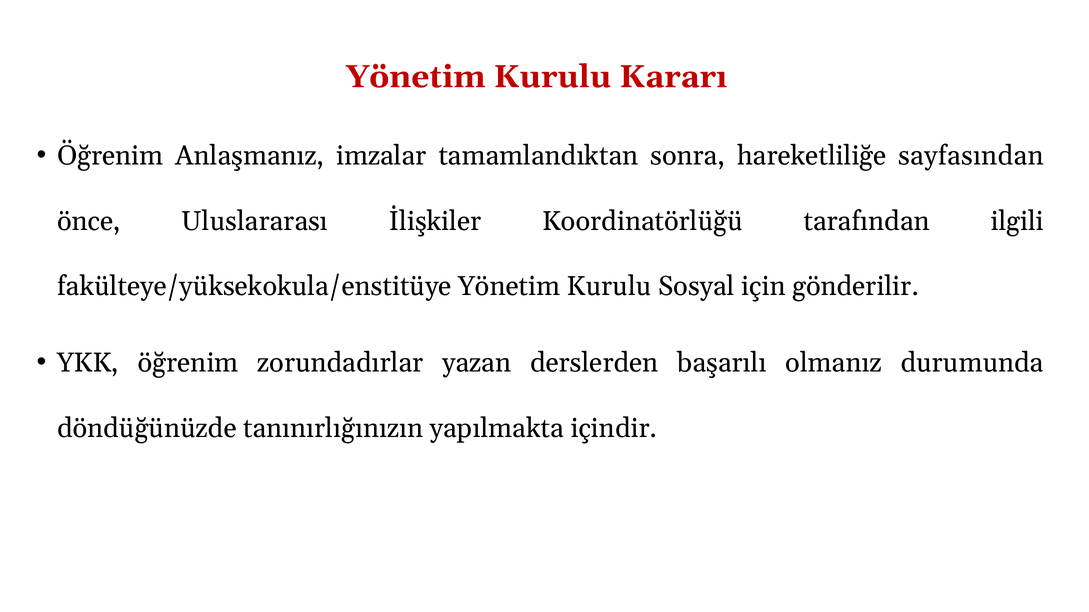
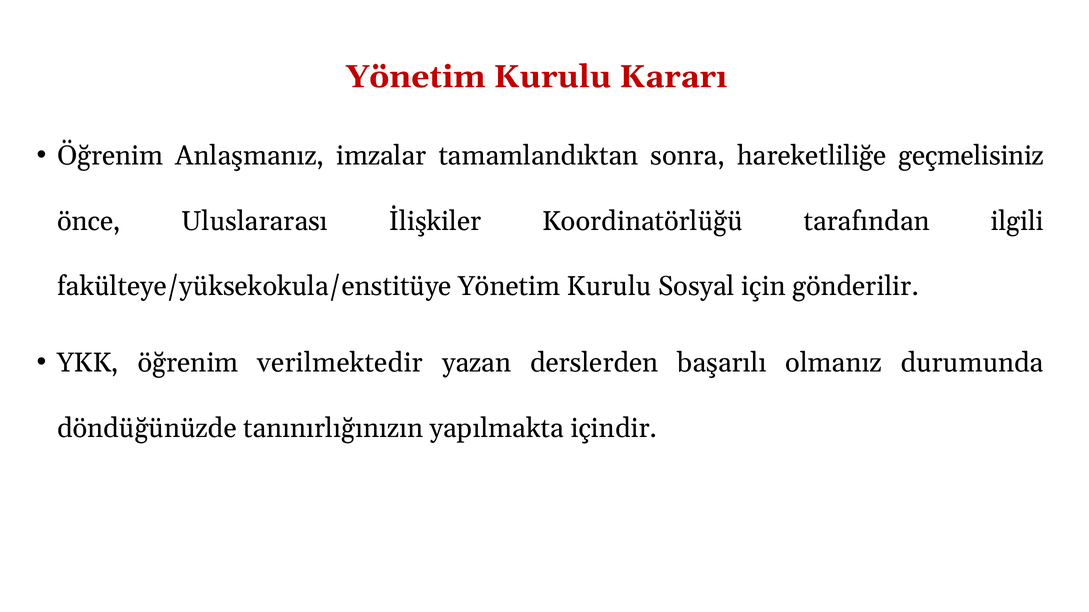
sayfasından: sayfasından -> geçmelisiniz
zorundadırlar: zorundadırlar -> verilmektedir
